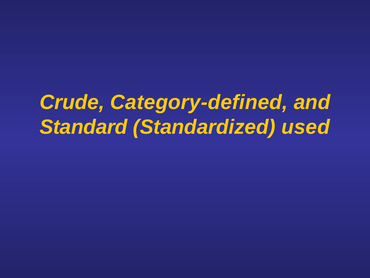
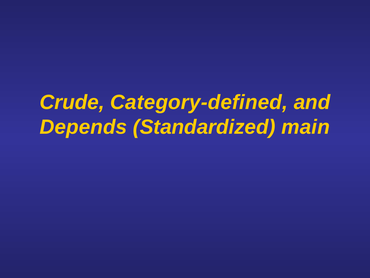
Standard: Standard -> Depends
used: used -> main
